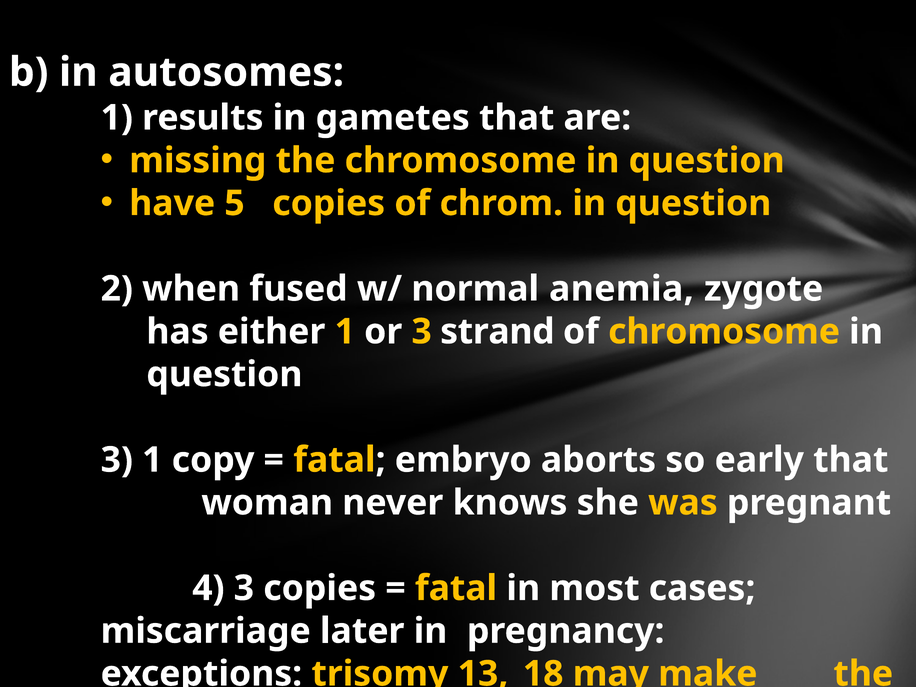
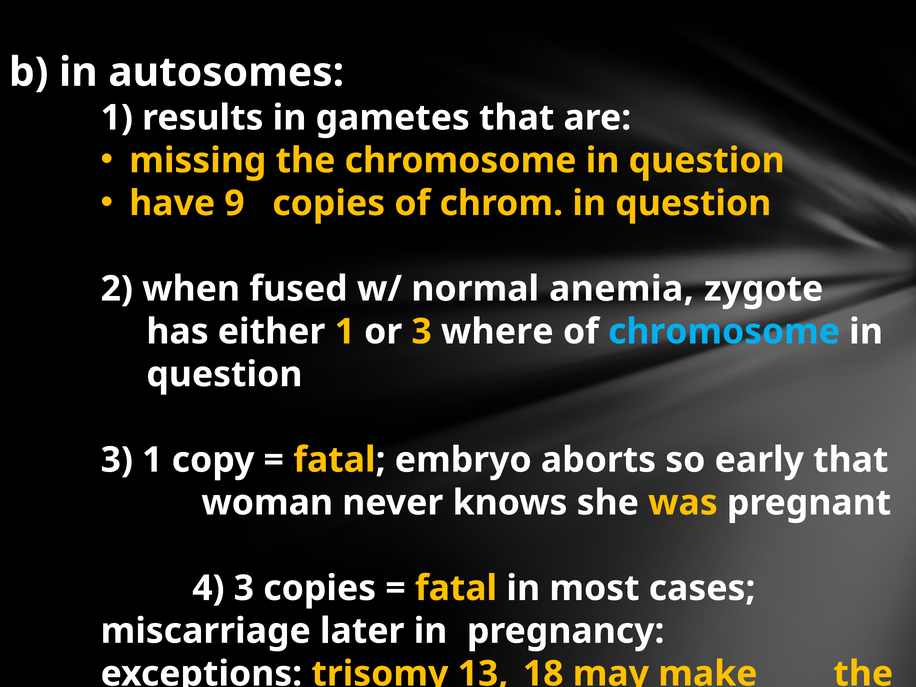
5: 5 -> 9
strand: strand -> where
chromosome at (724, 332) colour: yellow -> light blue
